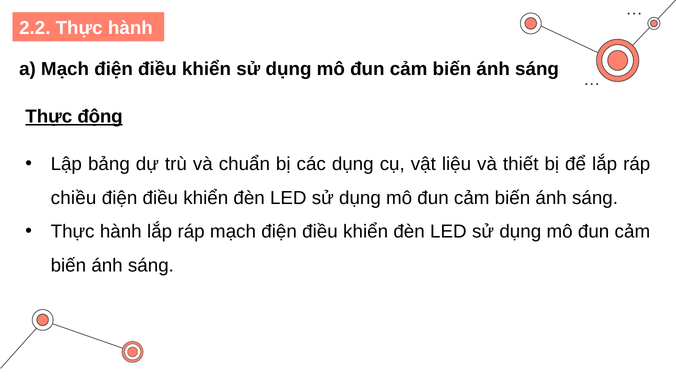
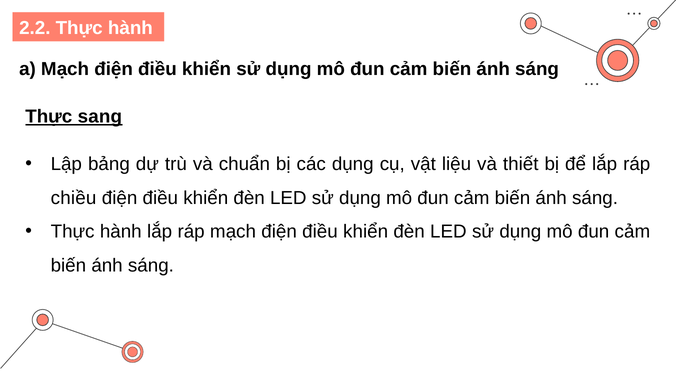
động: động -> sang
